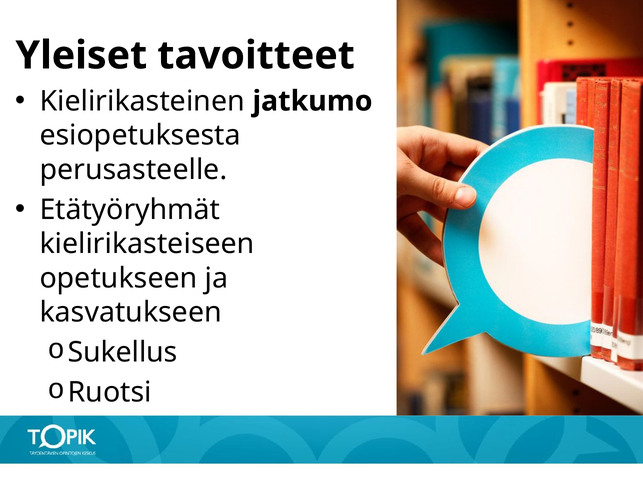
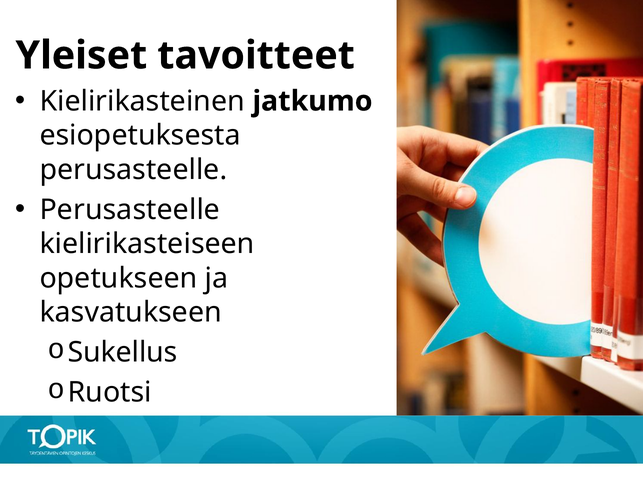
Etätyöryhmät at (130, 210): Etätyöryhmät -> Perusasteelle
